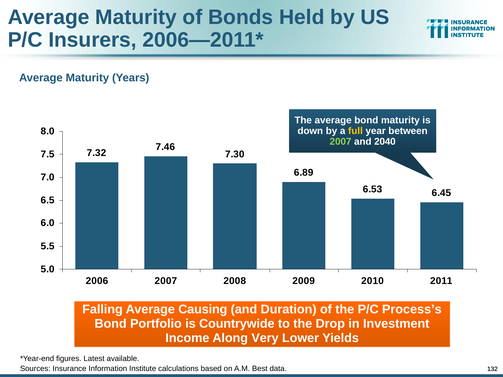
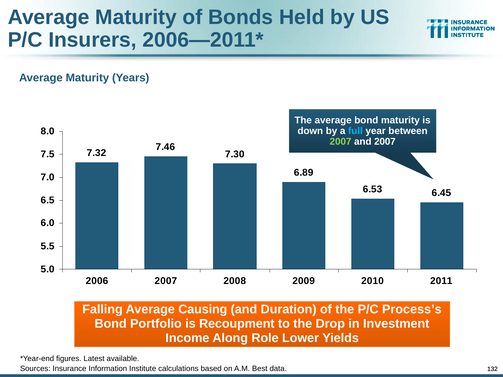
full colour: yellow -> light blue
and 2040: 2040 -> 2007
Countrywide: Countrywide -> Recoupment
Very: Very -> Role
